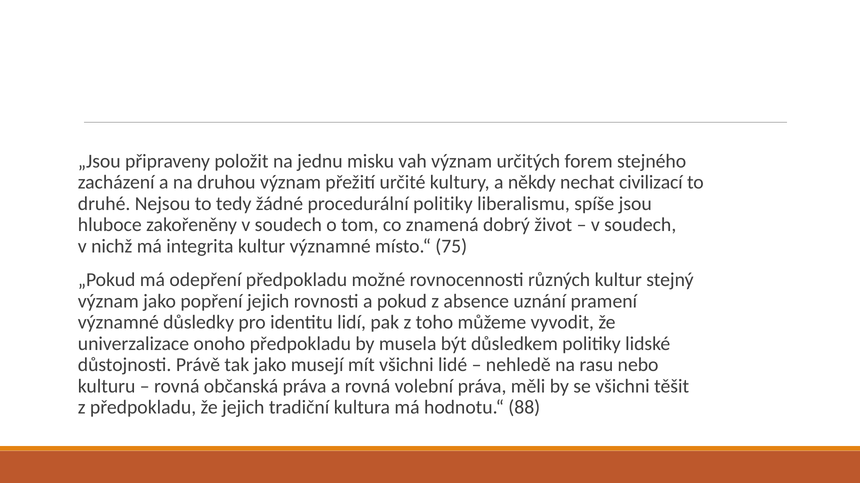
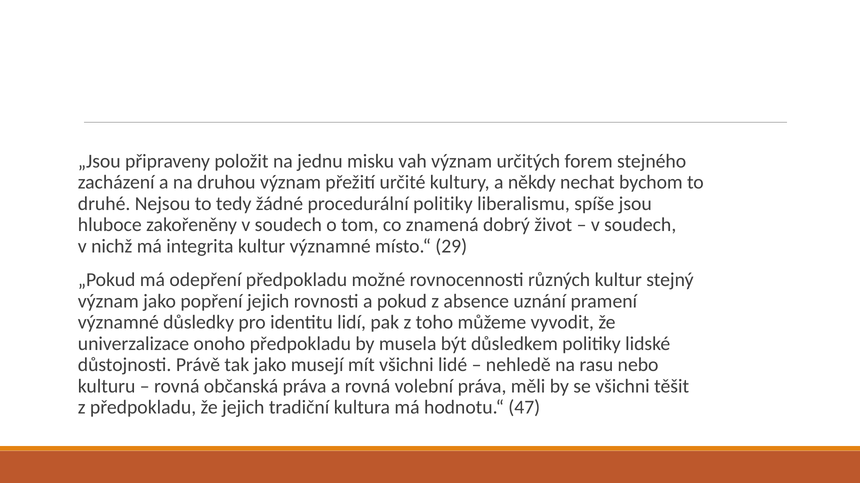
civilizací: civilizací -> bychom
75: 75 -> 29
88: 88 -> 47
